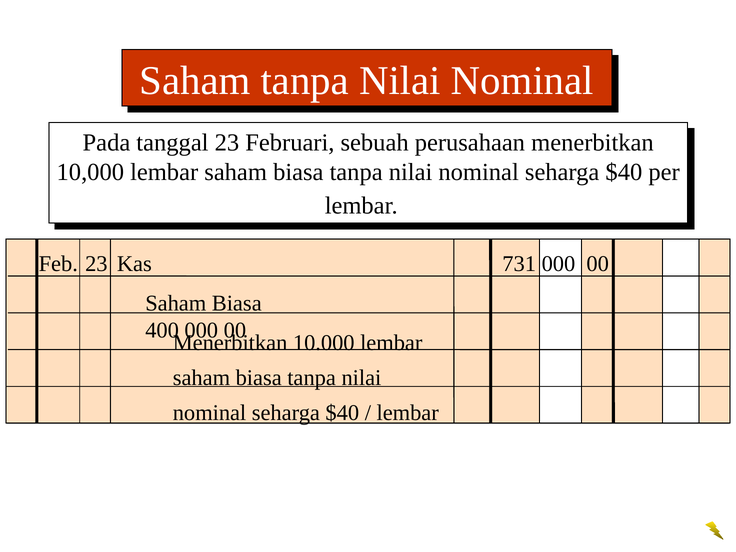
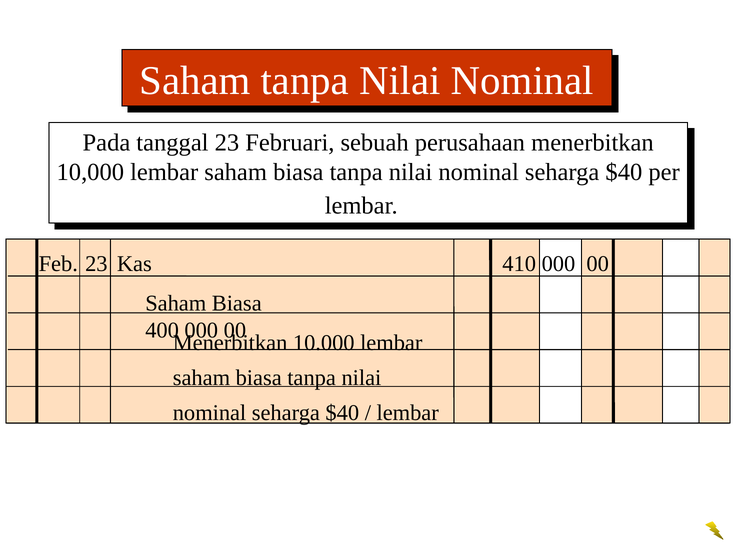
731: 731 -> 410
